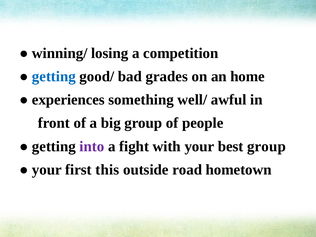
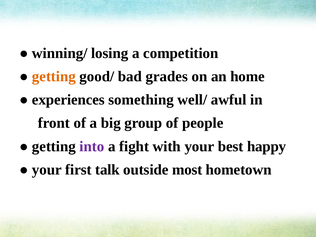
getting at (54, 77) colour: blue -> orange
best group: group -> happy
this: this -> talk
road: road -> most
